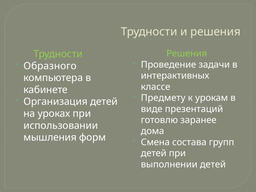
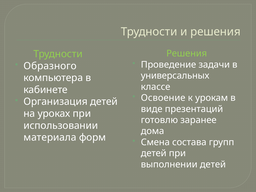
интерактивных: интерактивных -> универсальных
Предмету: Предмету -> Освоение
мышления: мышления -> материала
